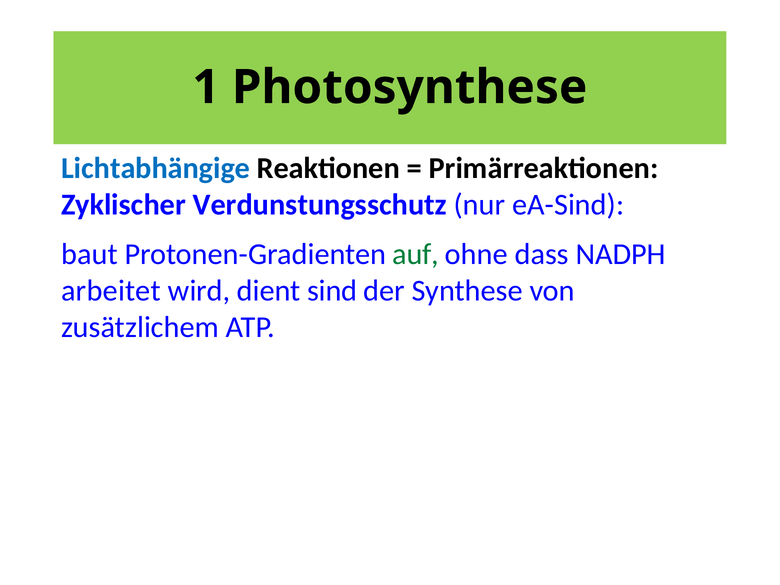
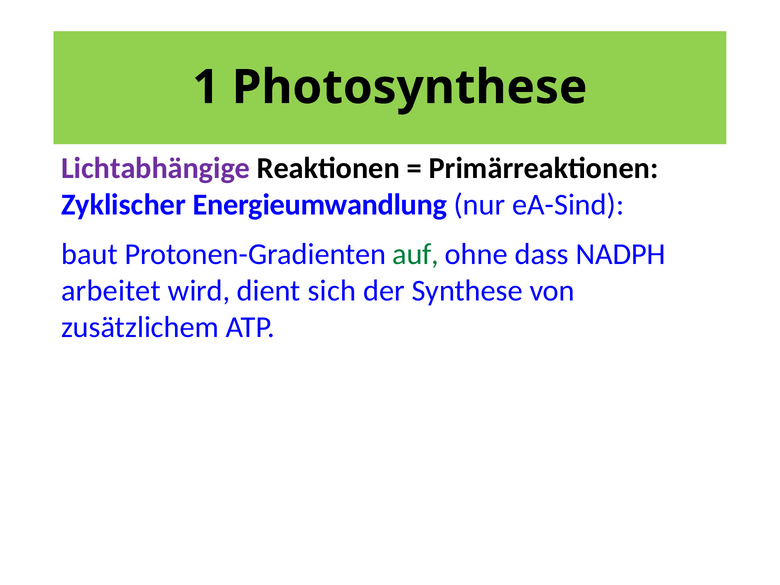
Lichtabhängige colour: blue -> purple
Verdunstungsschutz: Verdunstungsschutz -> Energieumwandlung
sind: sind -> sich
